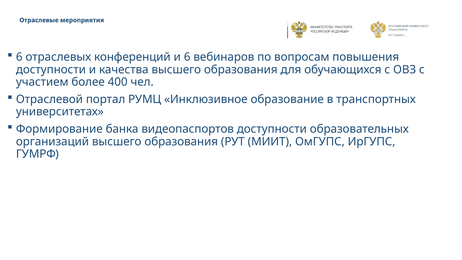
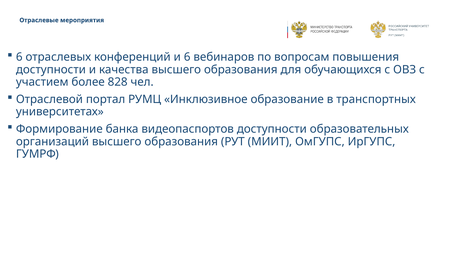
400: 400 -> 828
